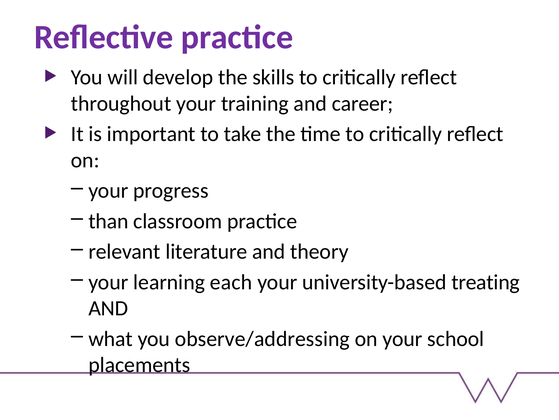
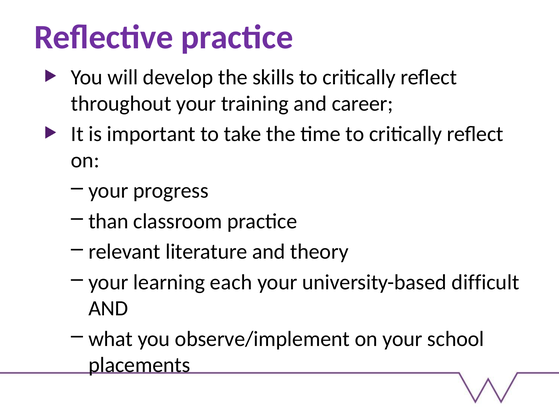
treating: treating -> difficult
observe/addressing: observe/addressing -> observe/implement
